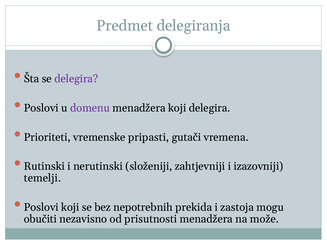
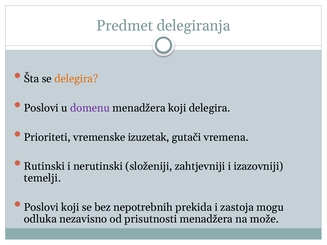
delegira at (76, 79) colour: purple -> orange
pripasti: pripasti -> izuzetak
obučiti: obučiti -> odluka
